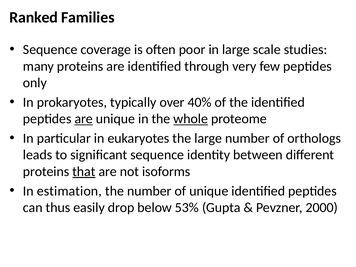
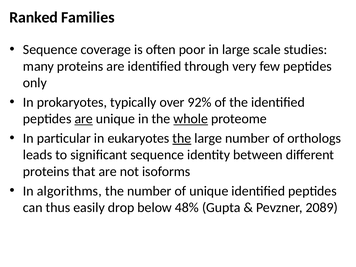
40%: 40% -> 92%
the at (182, 138) underline: none -> present
that underline: present -> none
estimation: estimation -> algorithms
53%: 53% -> 48%
2000: 2000 -> 2089
